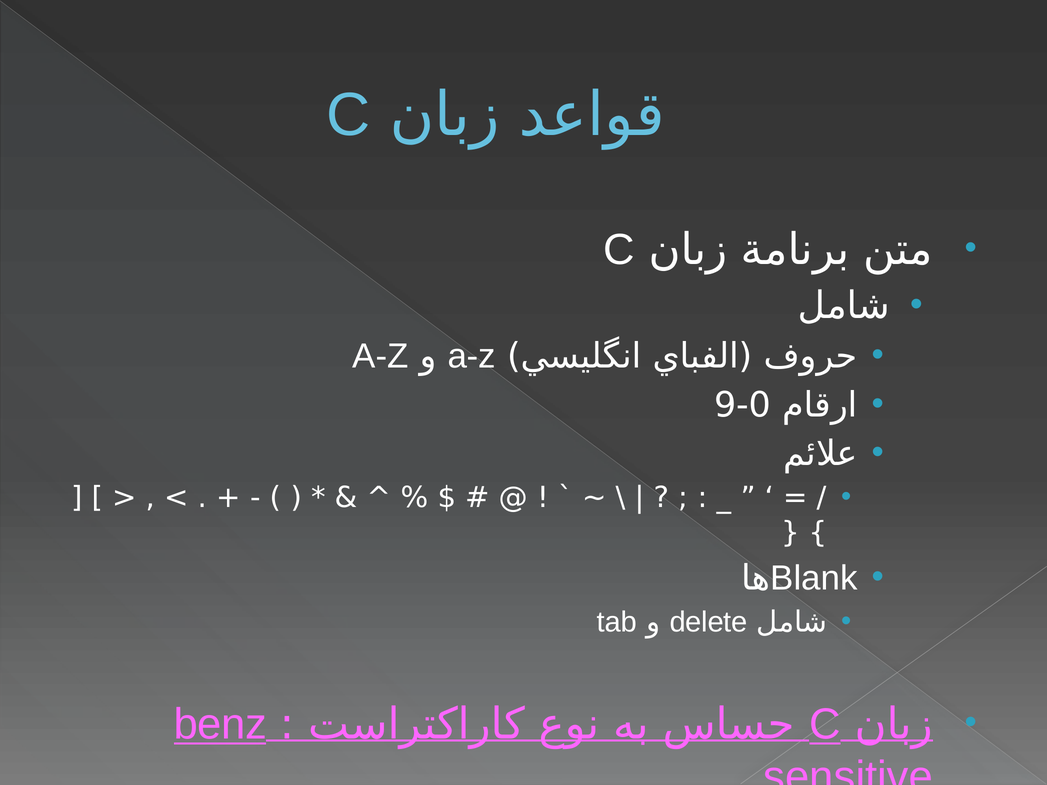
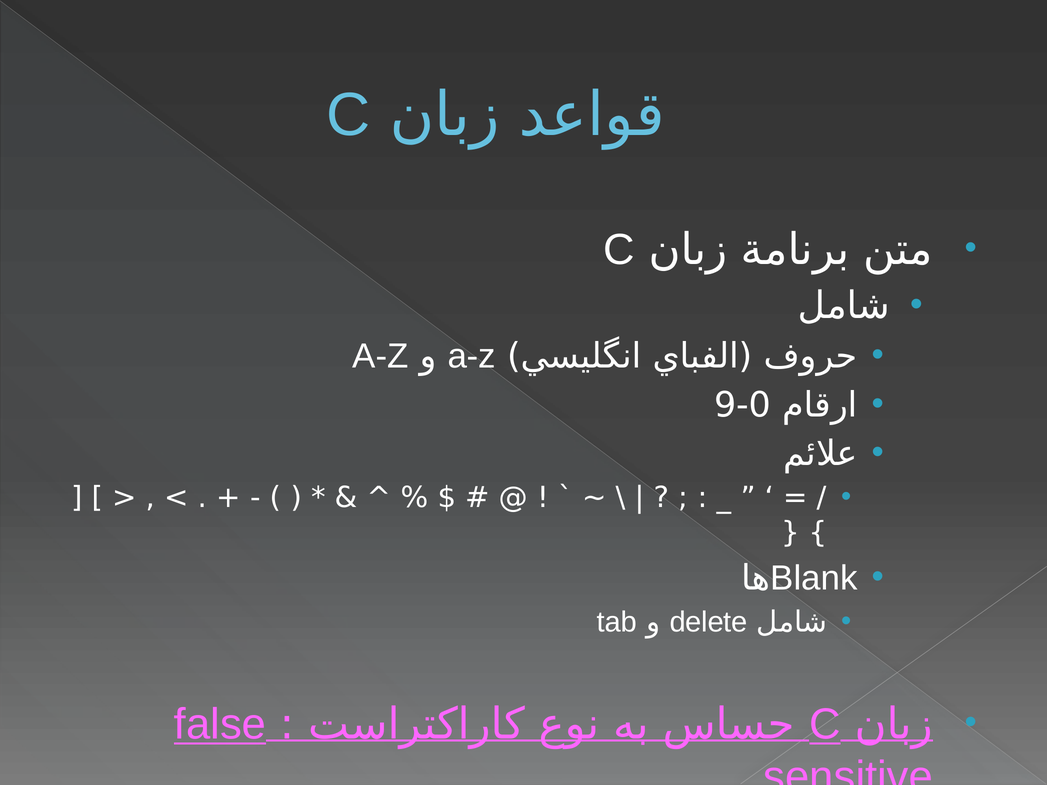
benz: benz -> false
